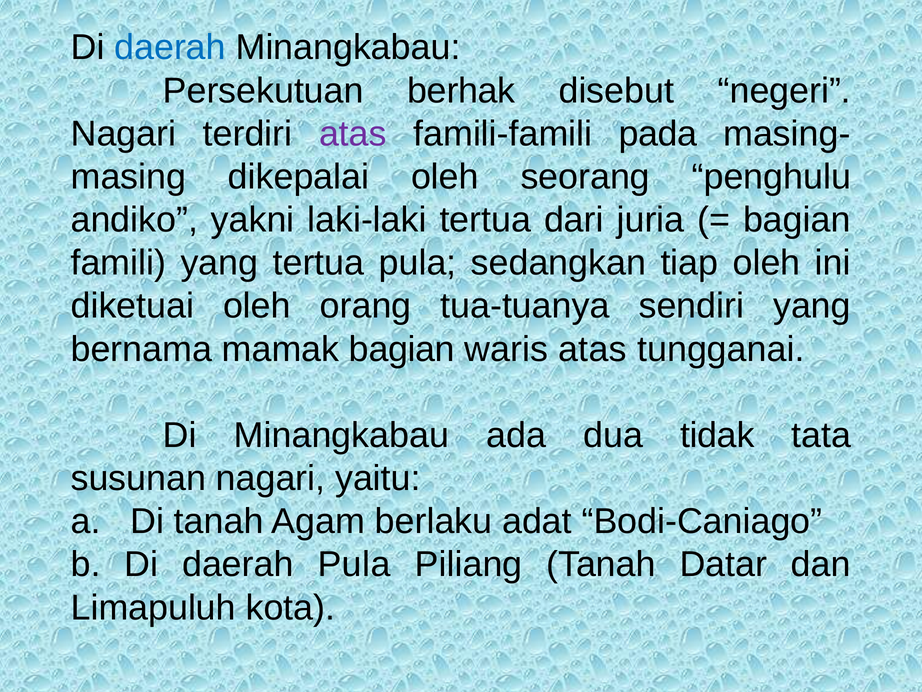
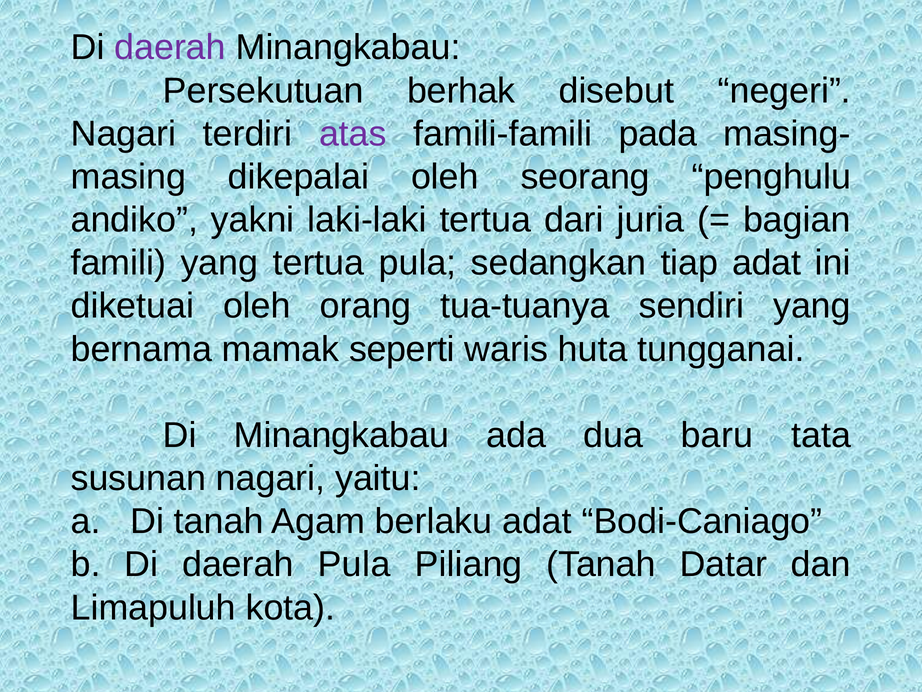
daerah at (170, 48) colour: blue -> purple
tiap oleh: oleh -> adat
mamak bagian: bagian -> seperti
waris atas: atas -> huta
tidak: tidak -> baru
